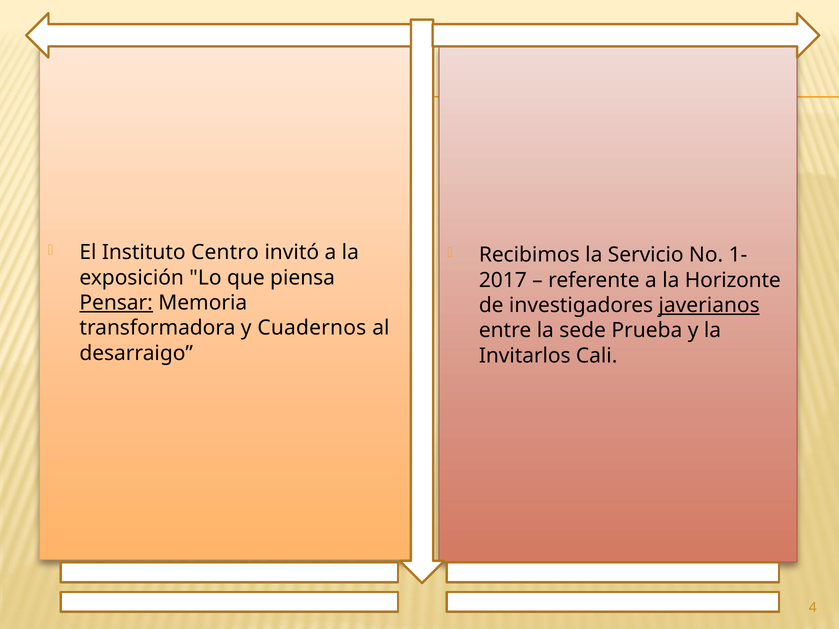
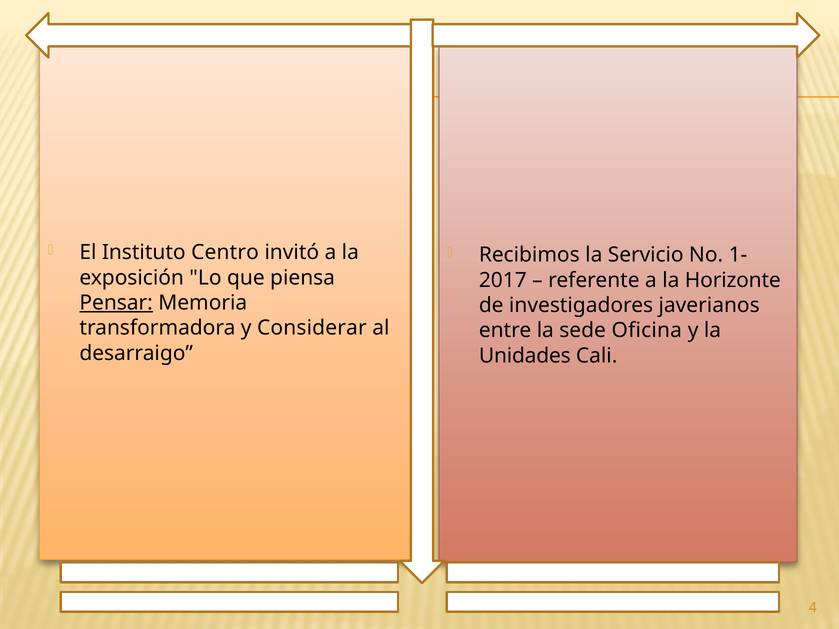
javerianos underline: present -> none
Cuadernos: Cuadernos -> Considerar
Prueba: Prueba -> Oficina
Invitarlos: Invitarlos -> Unidades
